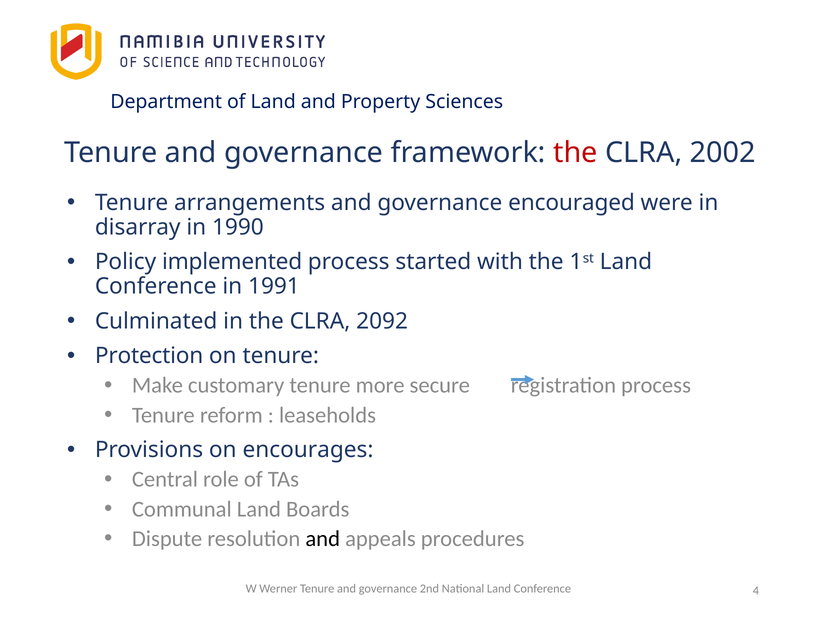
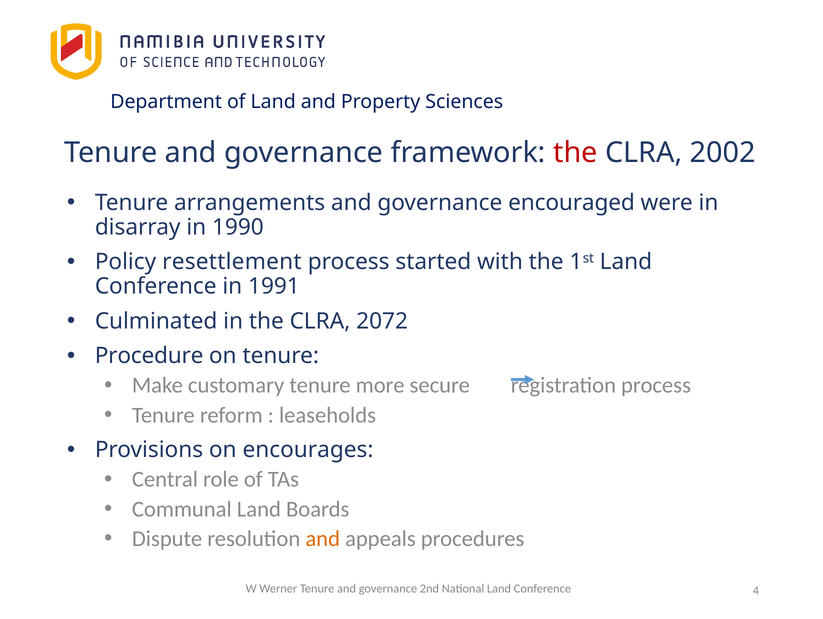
implemented: implemented -> resettlement
2092: 2092 -> 2072
Protection: Protection -> Procedure
and at (323, 539) colour: black -> orange
